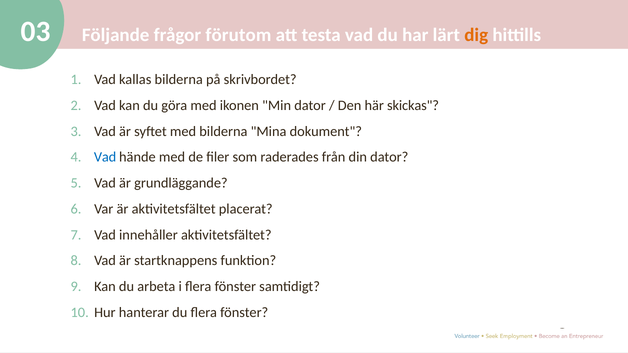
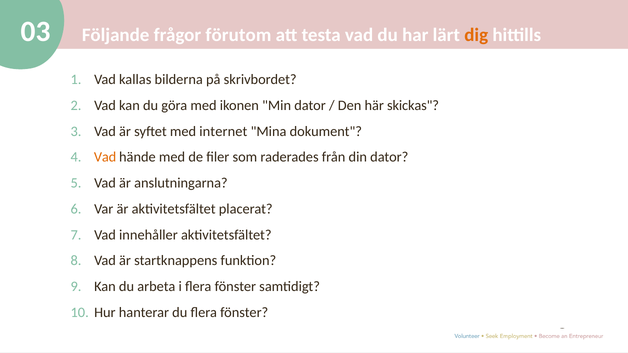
med bilderna: bilderna -> internet
Vad at (105, 157) colour: blue -> orange
grundläggande: grundläggande -> anslutningarna
